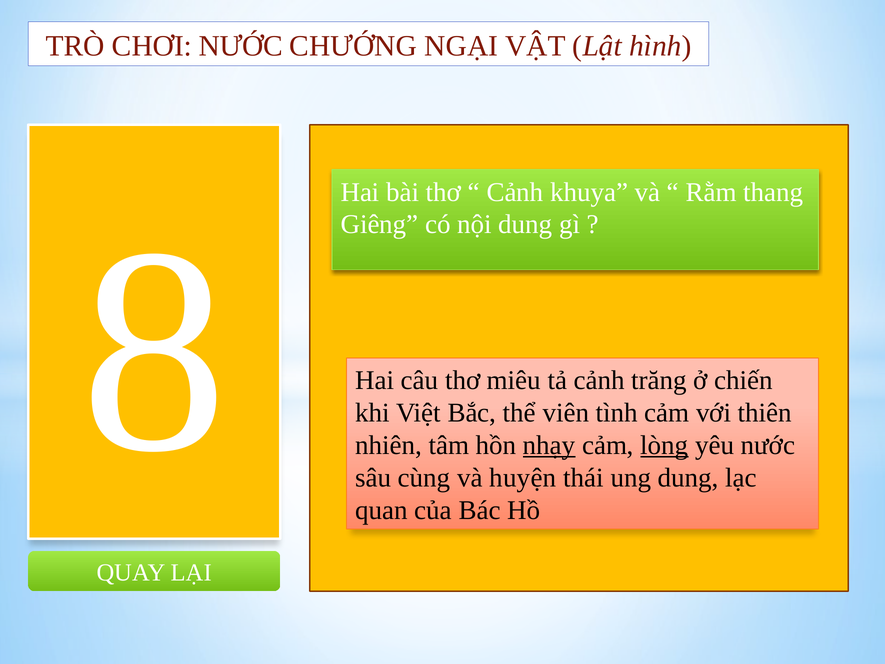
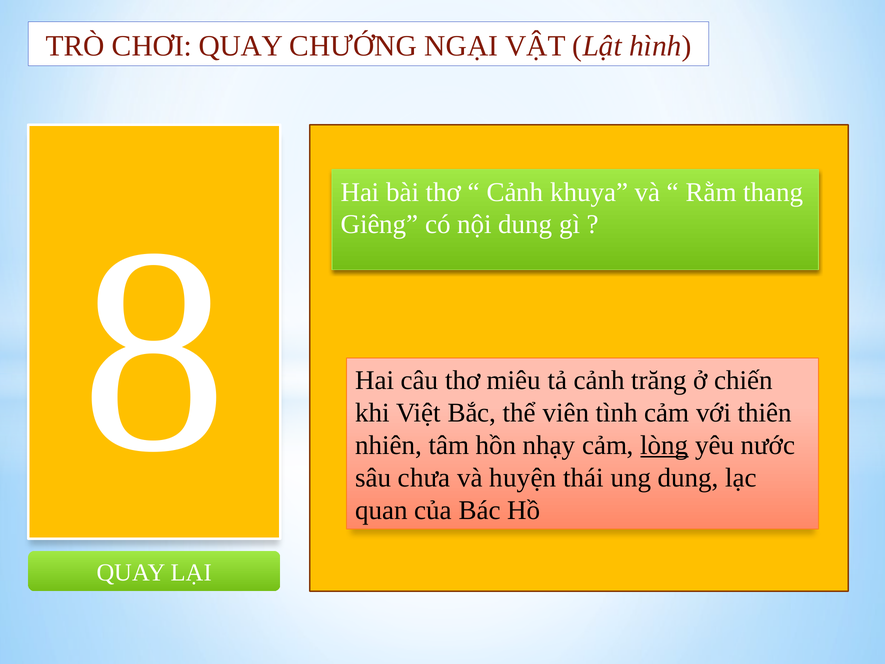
CHƠI NƯỚC: NƯỚC -> QUAY
nhạy underline: present -> none
cùng: cùng -> chưa
